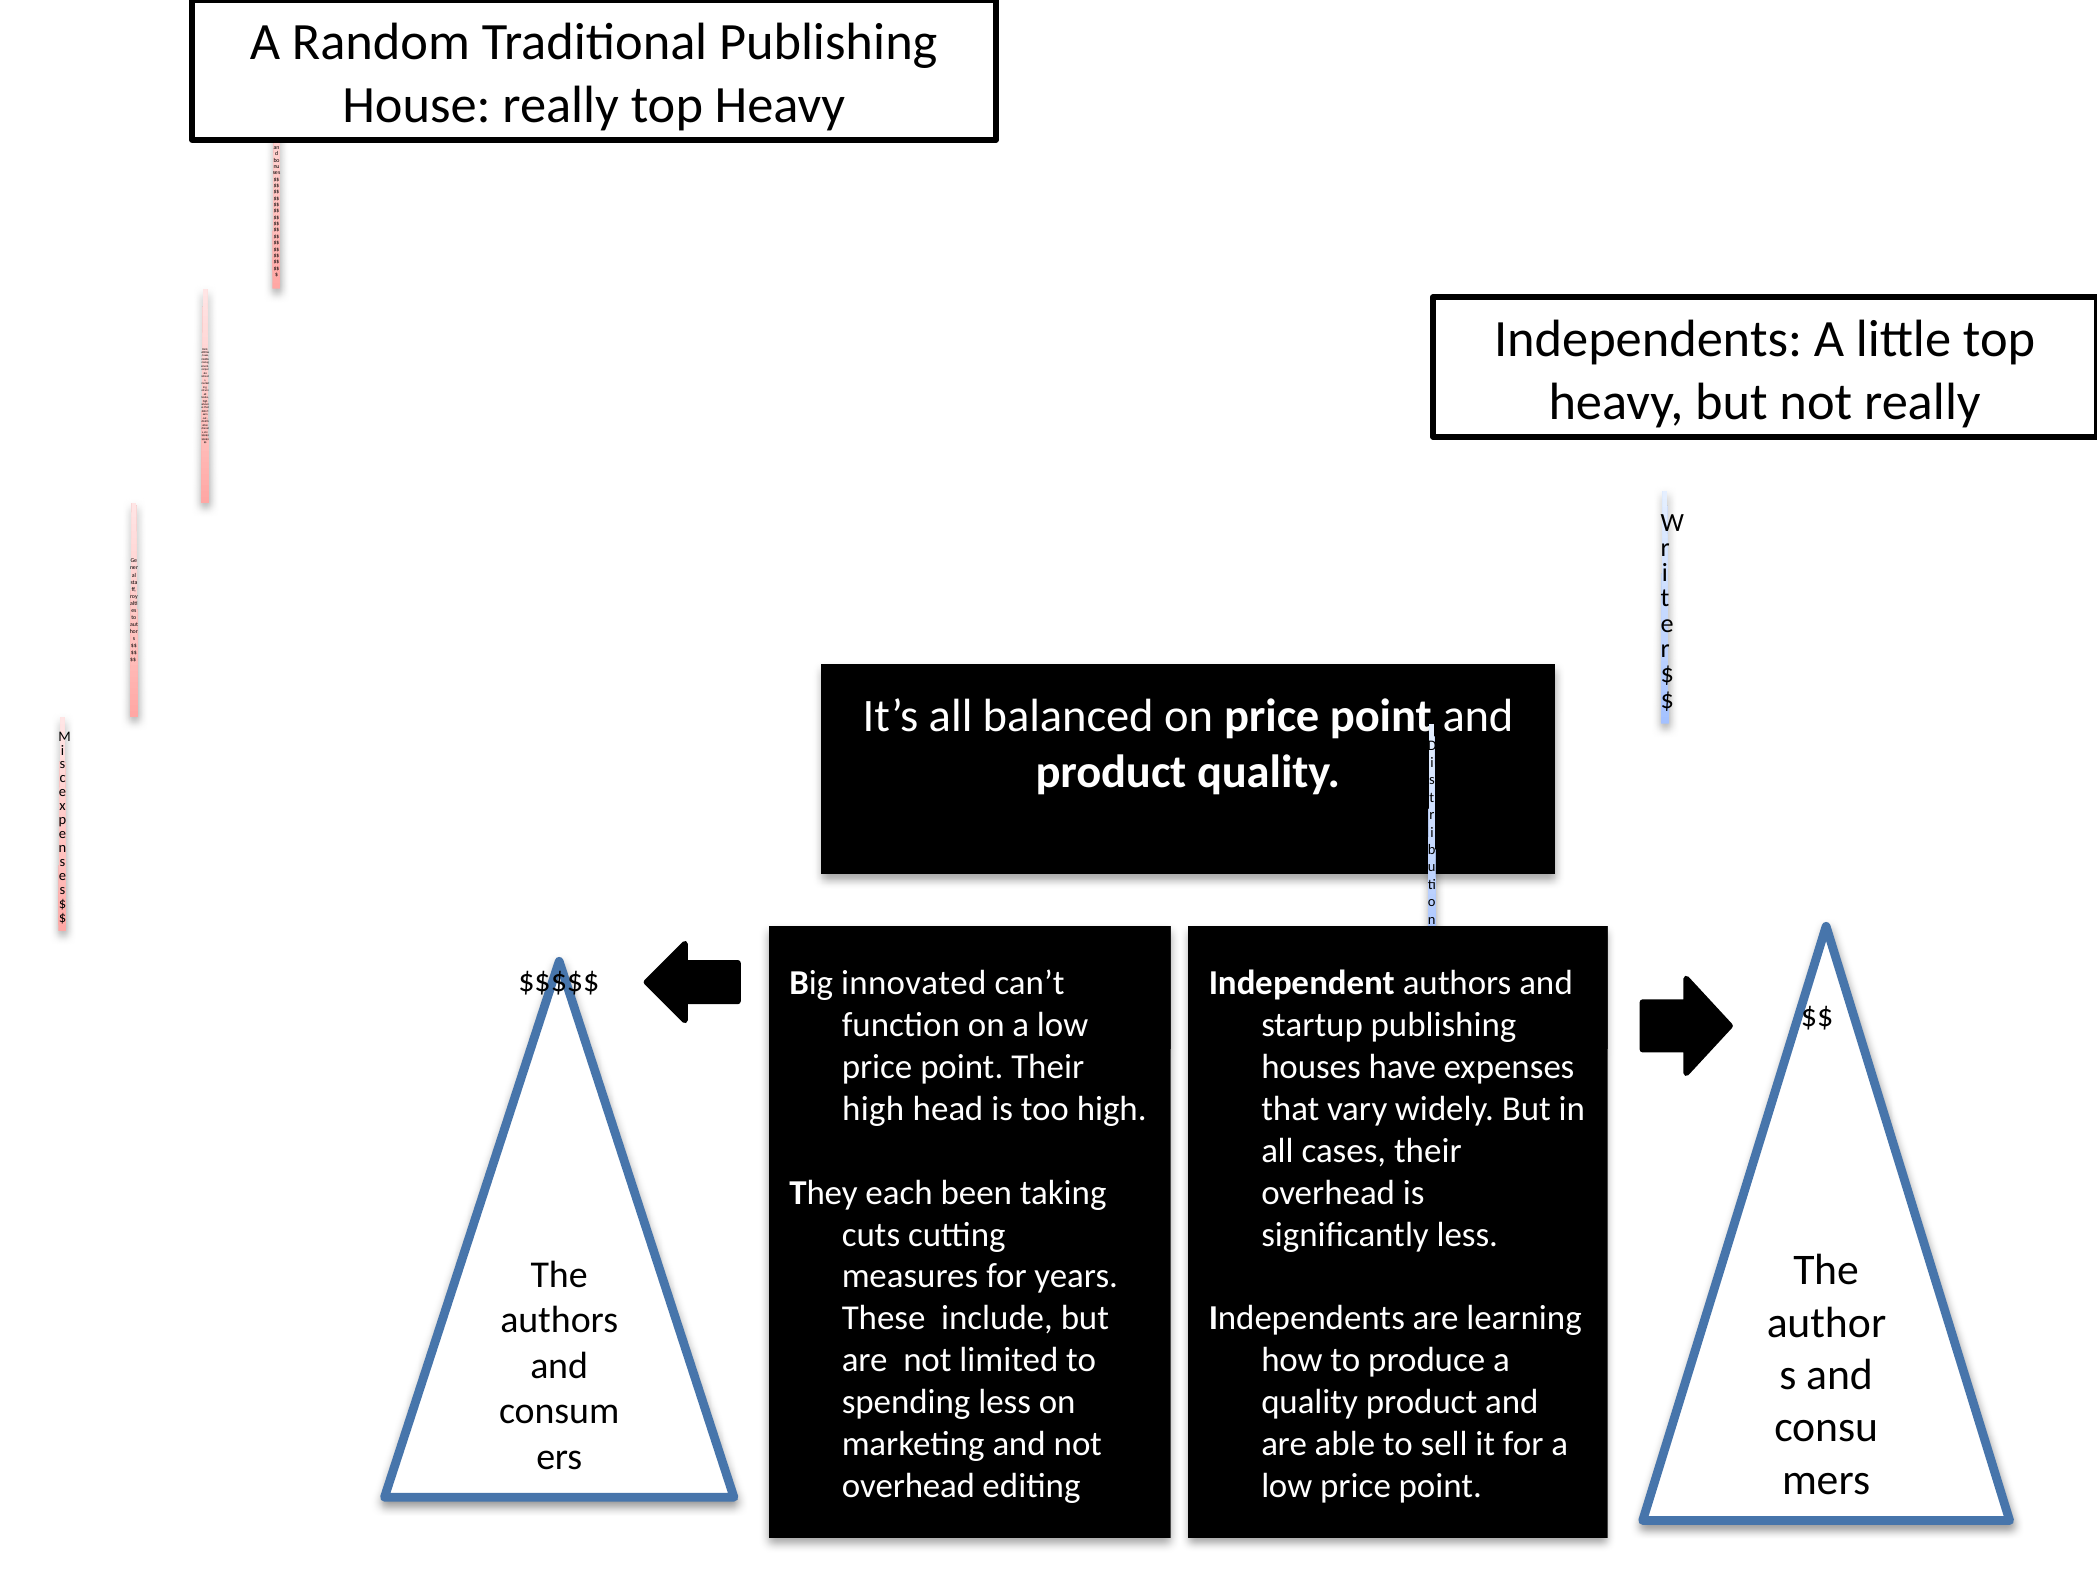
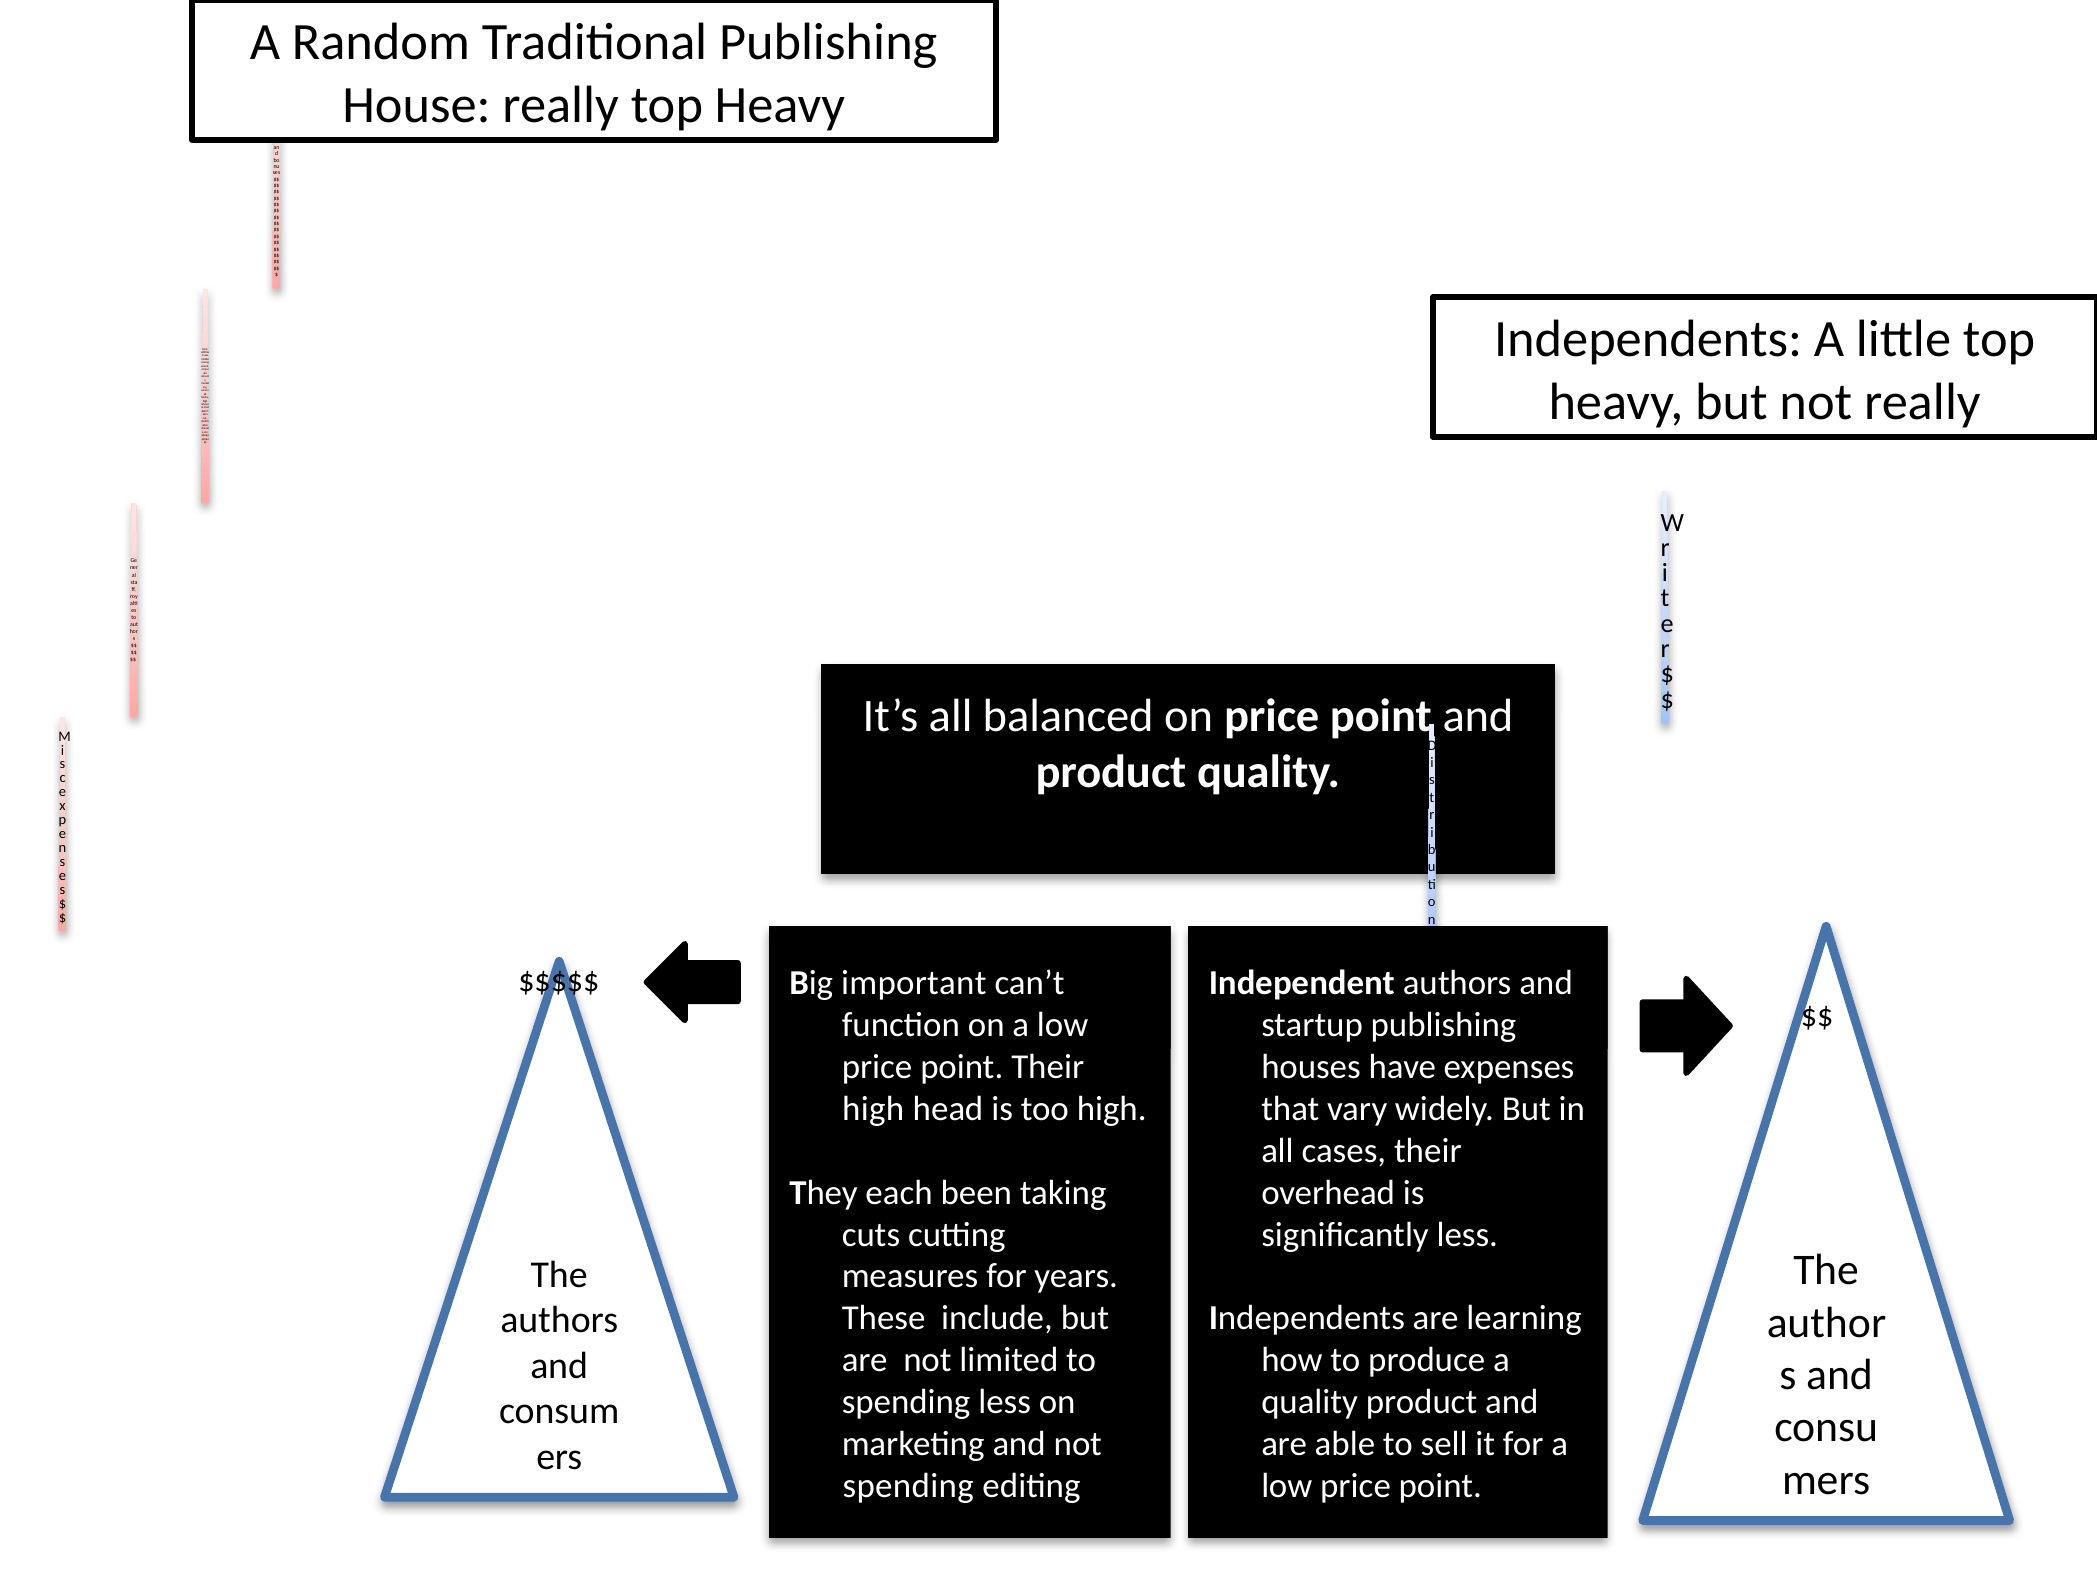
innovated: innovated -> important
overhead at (908, 1486): overhead -> spending
